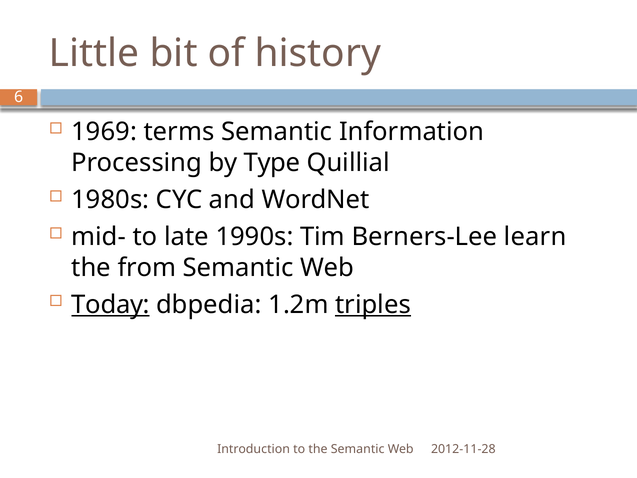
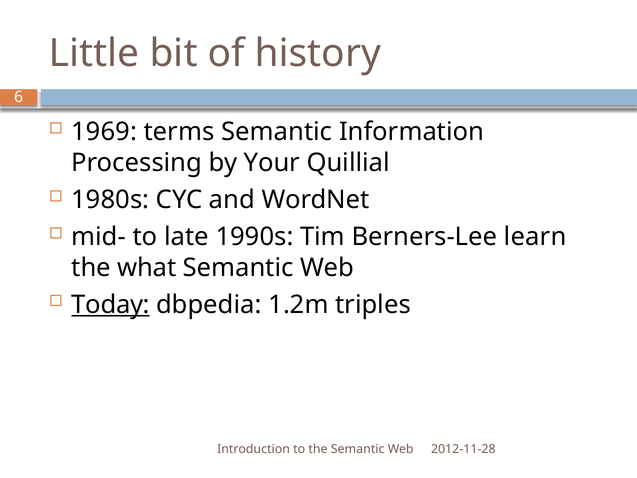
Type: Type -> Your
from: from -> what
triples underline: present -> none
